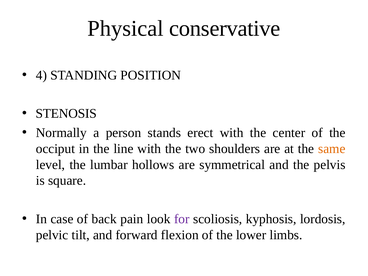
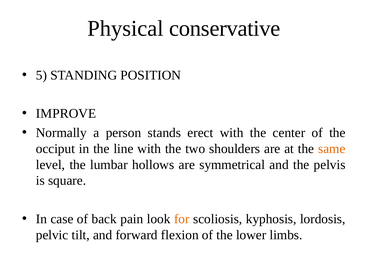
4: 4 -> 5
STENOSIS: STENOSIS -> IMPROVE
for colour: purple -> orange
